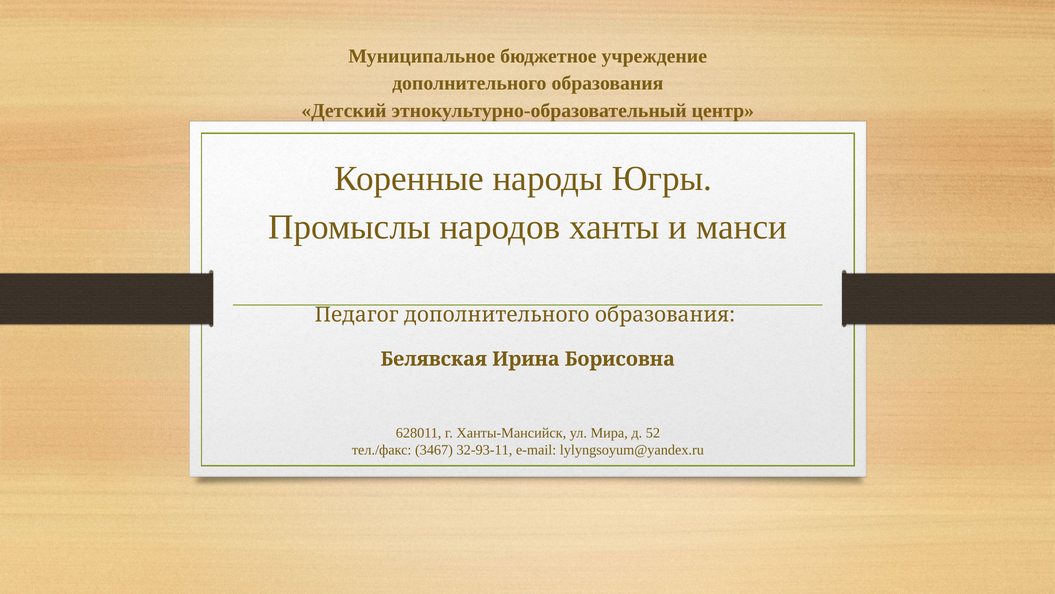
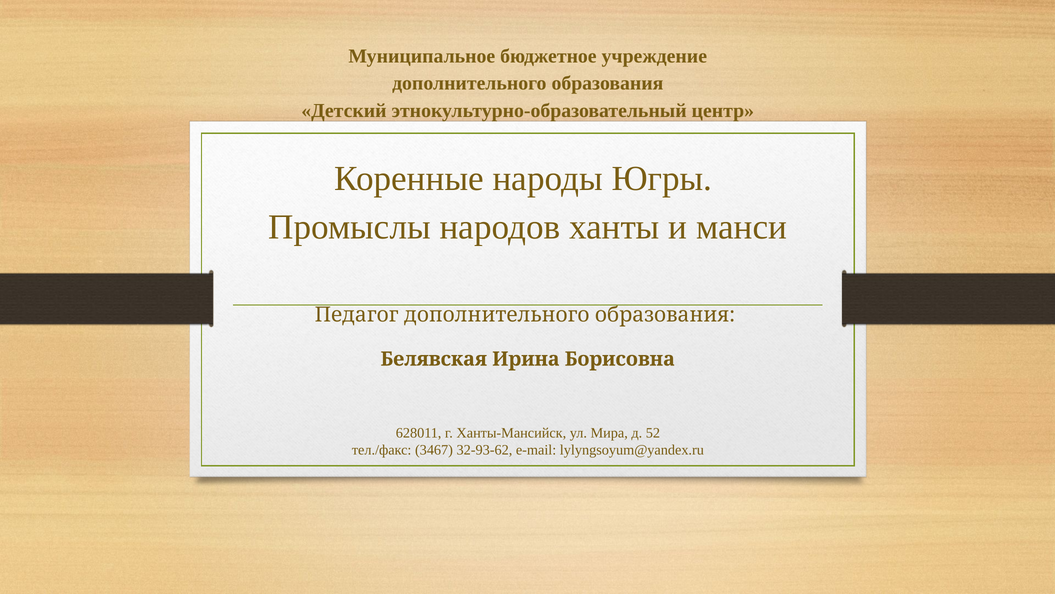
32-93-11: 32-93-11 -> 32-93-62
